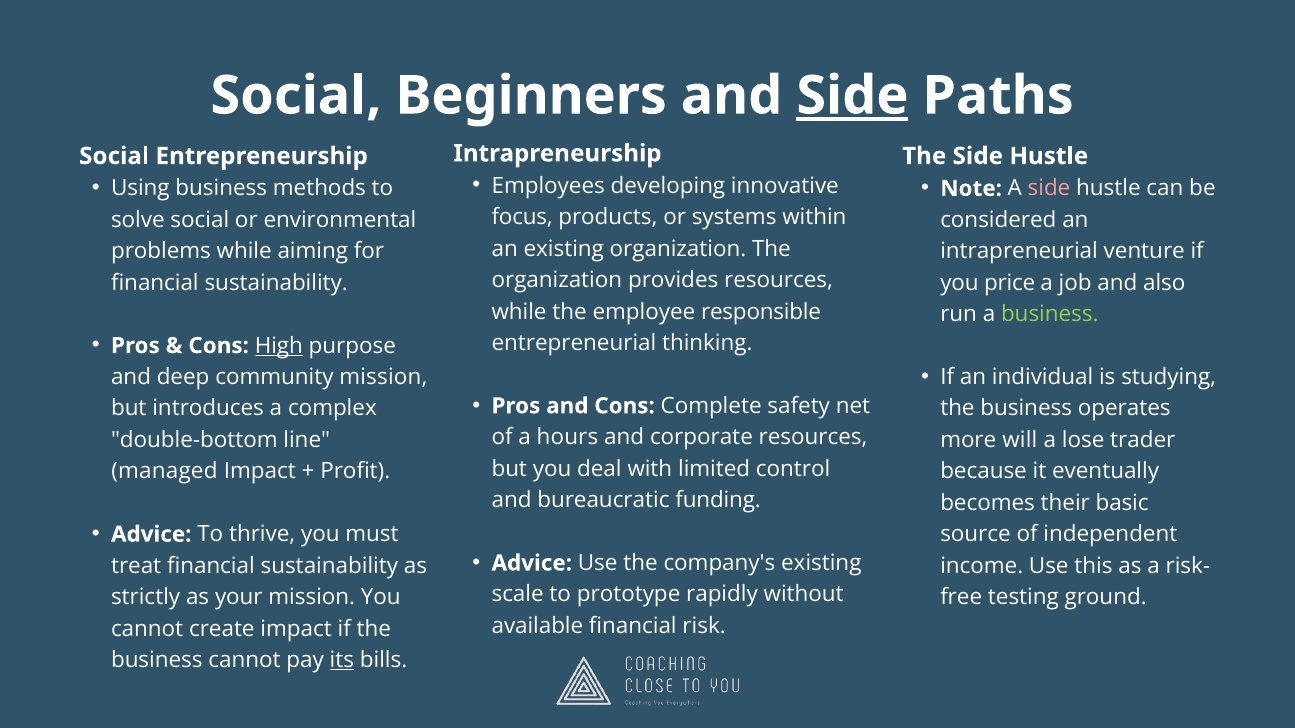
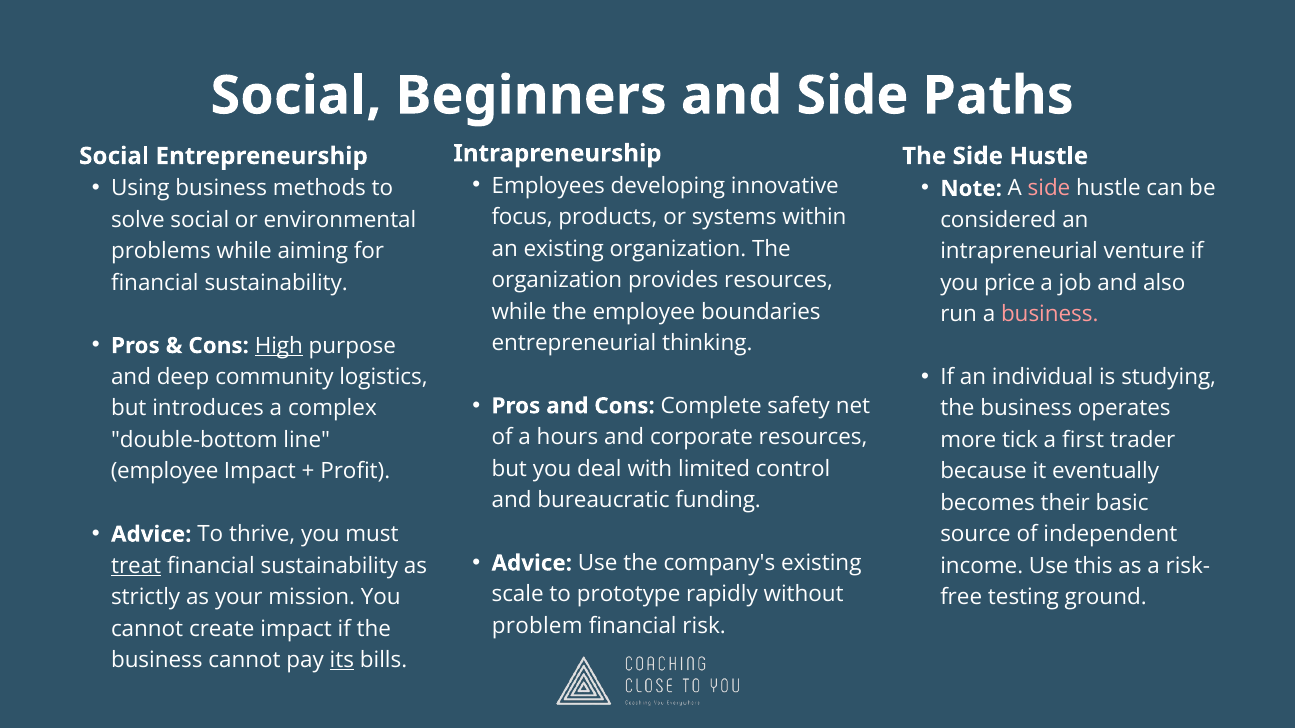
Side at (852, 96) underline: present -> none
responsible: responsible -> boundaries
business at (1050, 314) colour: light green -> pink
community mission: mission -> logistics
will: will -> tick
lose: lose -> first
managed at (164, 472): managed -> employee
treat underline: none -> present
available: available -> problem
